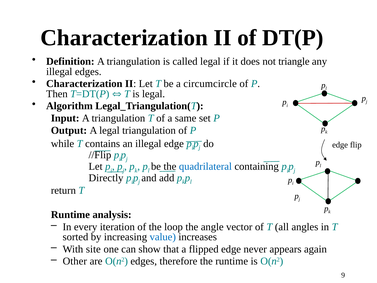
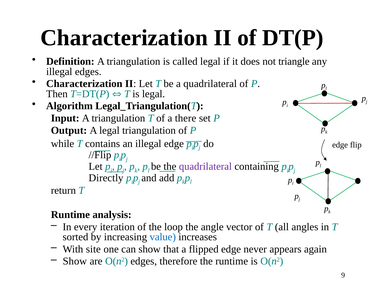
a circumcircle: circumcircle -> quadrilateral
same: same -> there
quadrilateral at (205, 166) colour: blue -> purple
Other at (75, 261): Other -> Show
